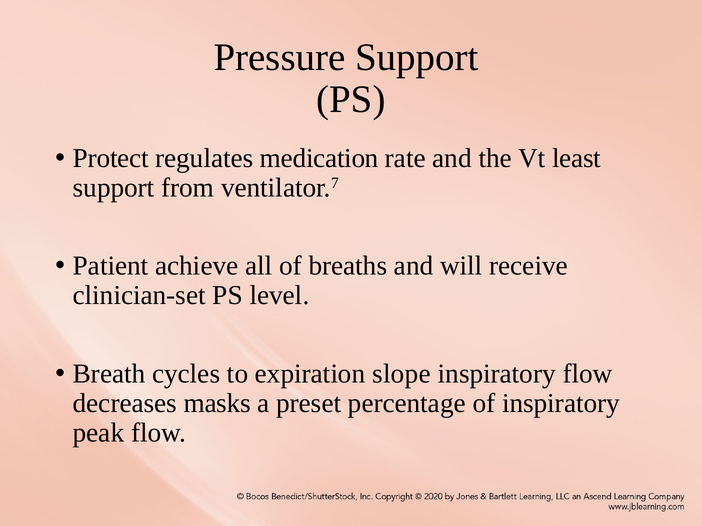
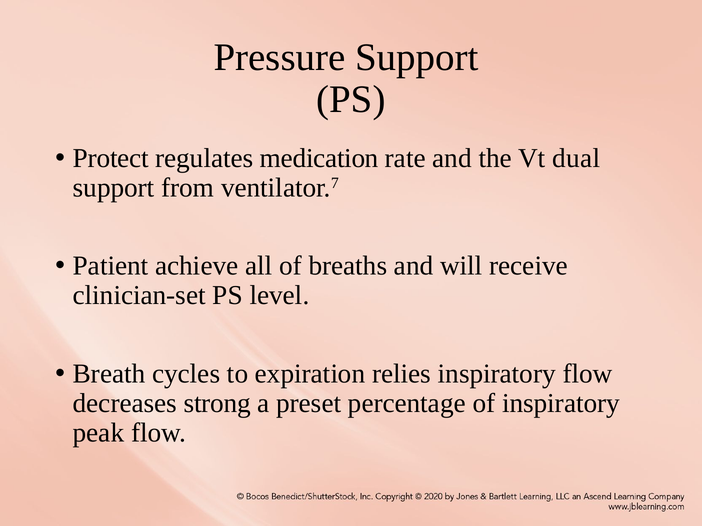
least: least -> dual
slope: slope -> relies
masks: masks -> strong
